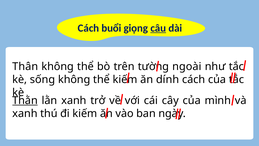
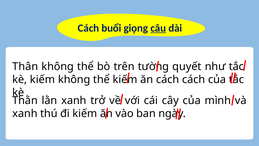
ngoài: ngoài -> quyết
kè sống: sống -> kiếm
ăn dính: dính -> cách
Thằn underline: present -> none
